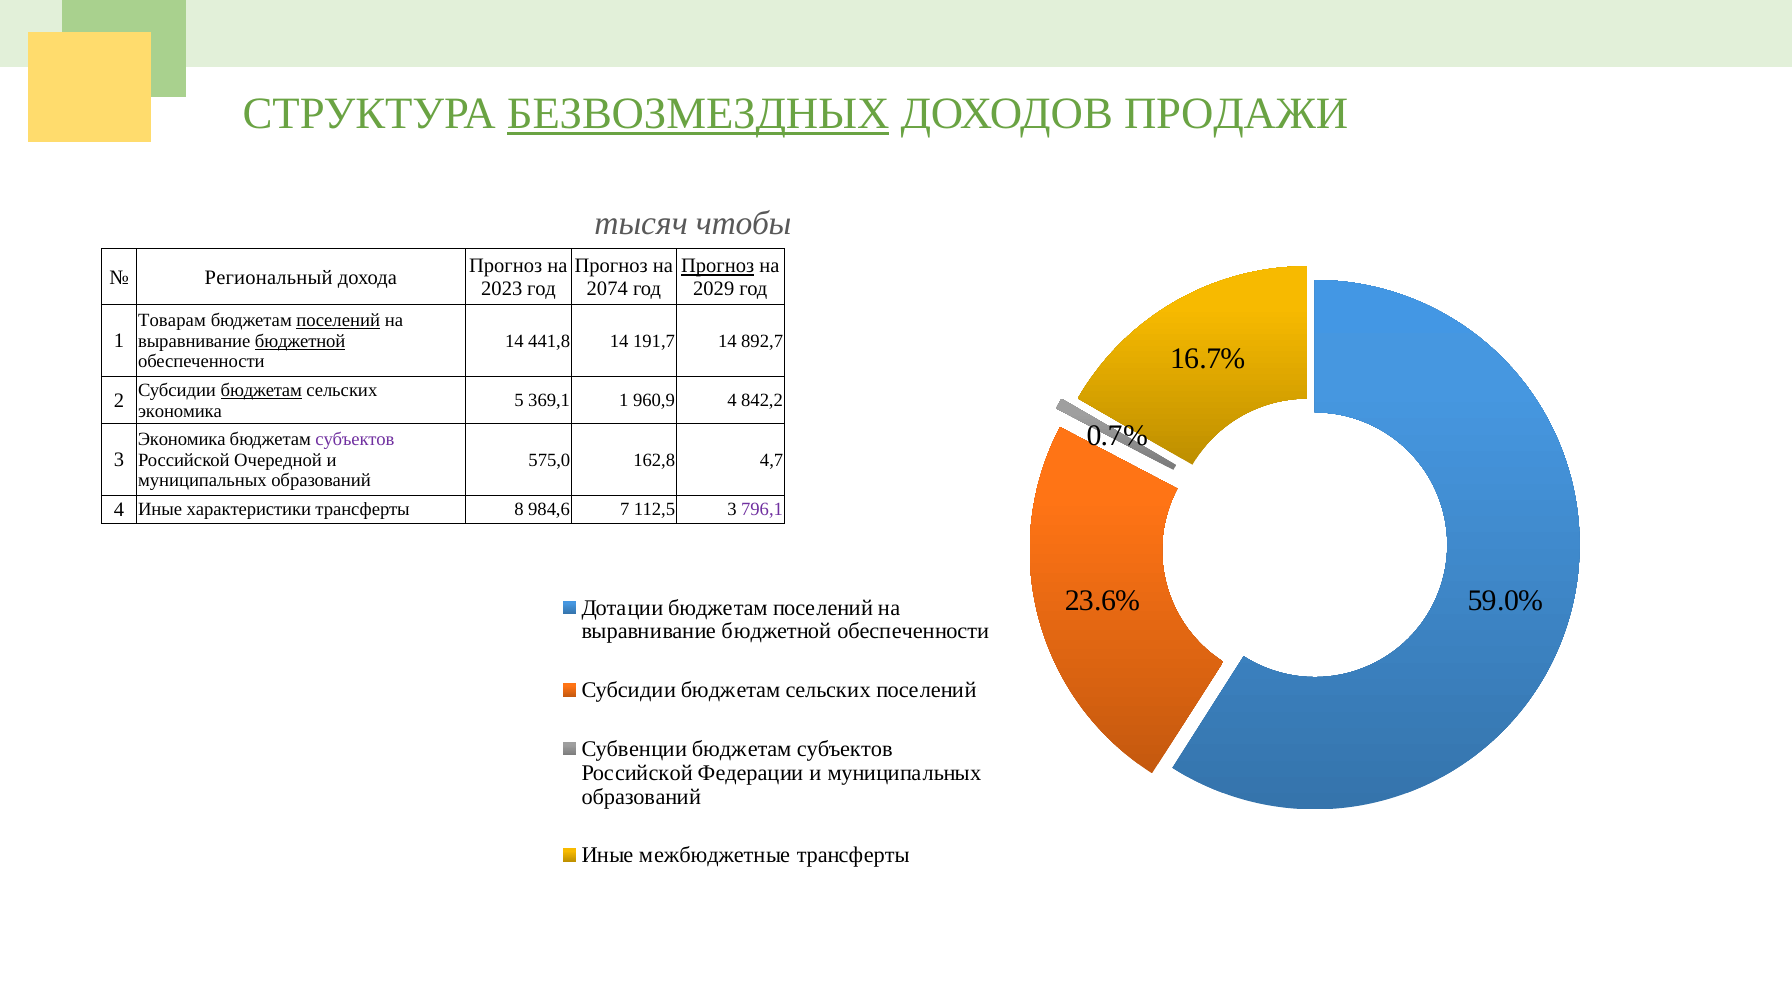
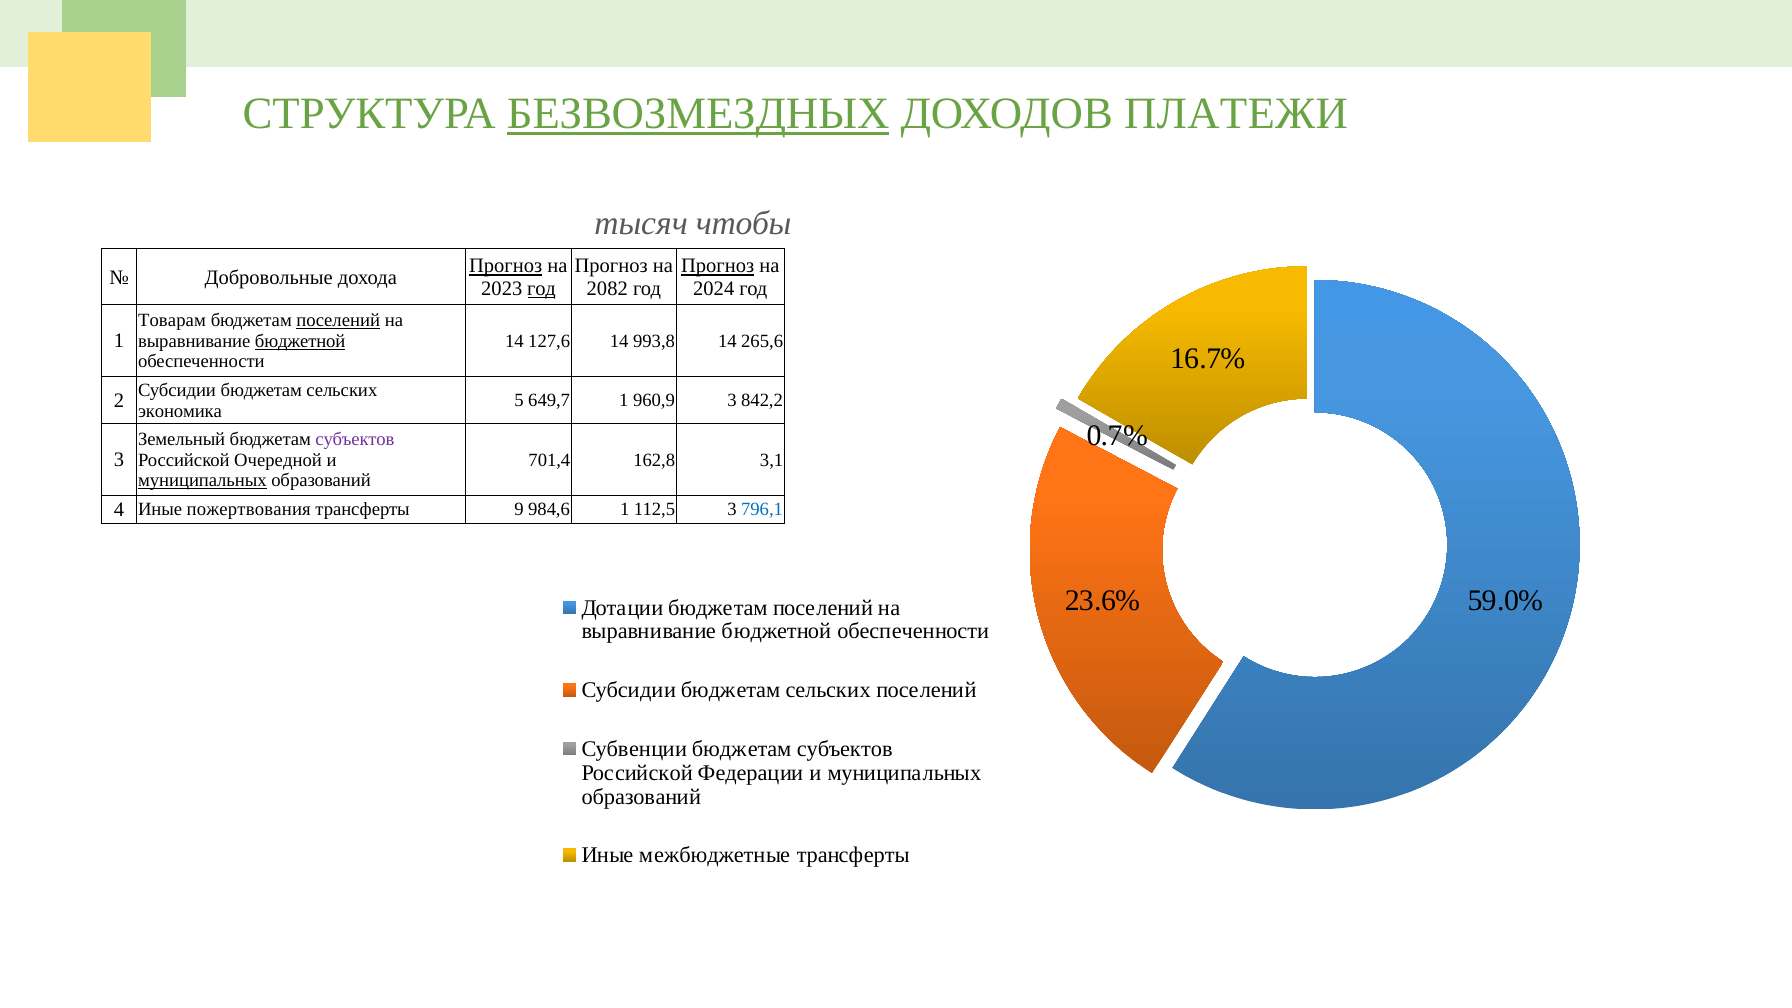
ПРОДАЖИ: ПРОДАЖИ -> ПЛАТЕЖИ
Прогноз at (506, 266) underline: none -> present
Региональный: Региональный -> Добровольные
год at (542, 289) underline: none -> present
2074: 2074 -> 2082
2029: 2029 -> 2024
441,8: 441,8 -> 127,6
191,7: 191,7 -> 993,8
892,7: 892,7 -> 265,6
бюджетам at (261, 390) underline: present -> none
369,1: 369,1 -> 649,7
960,9 4: 4 -> 3
Экономика at (182, 440): Экономика -> Земельный
575,0: 575,0 -> 701,4
4,7: 4,7 -> 3,1
муниципальных at (202, 481) underline: none -> present
характеристики: характеристики -> пожертвования
8: 8 -> 9
984,6 7: 7 -> 1
796,1 colour: purple -> blue
